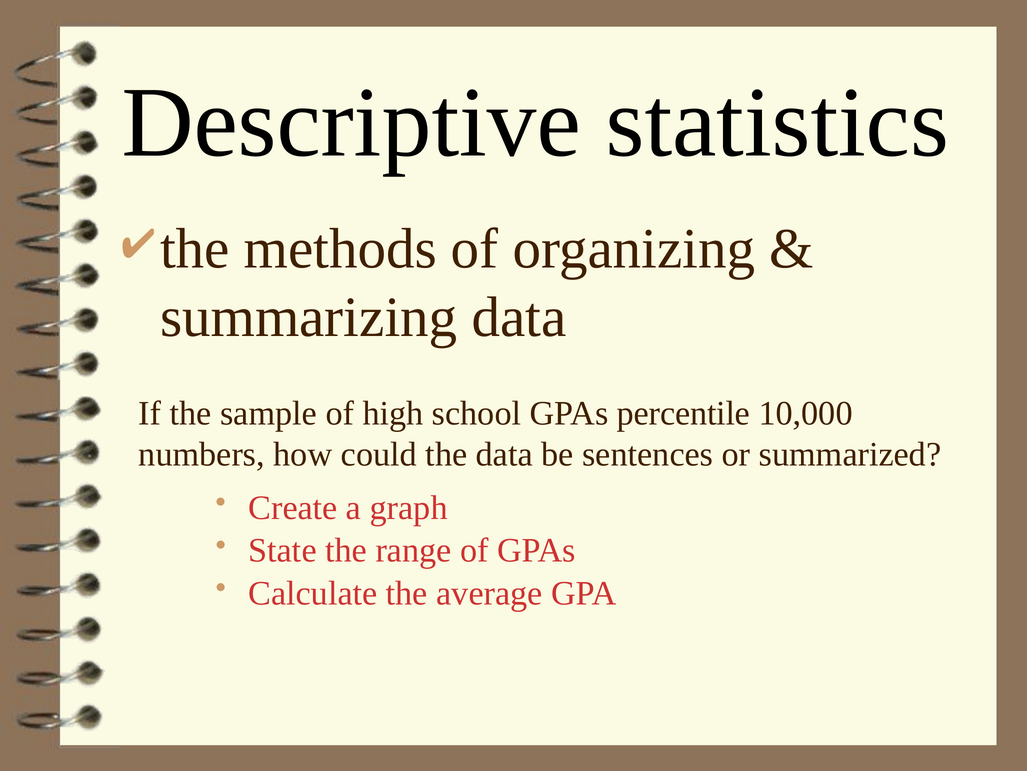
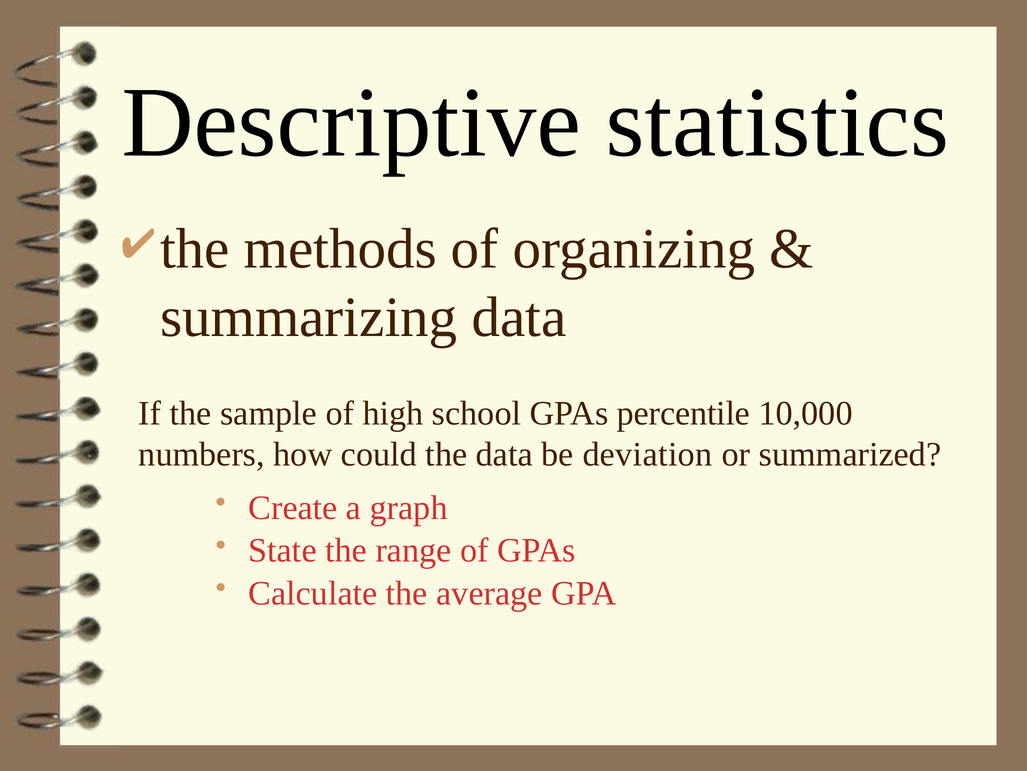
sentences: sentences -> deviation
